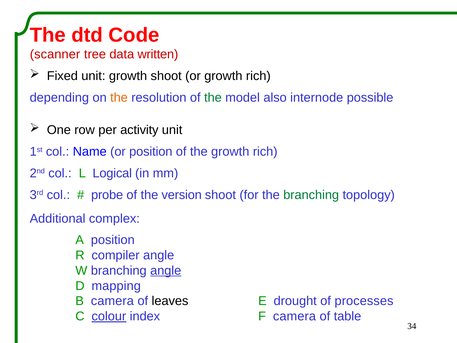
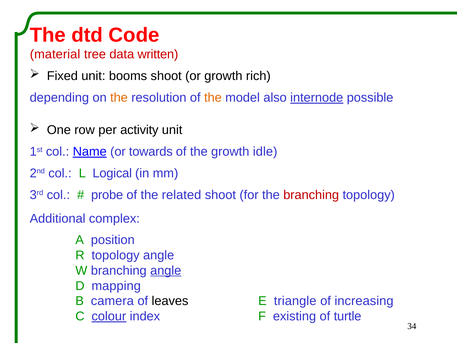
scanner: scanner -> material
unit growth: growth -> booms
the at (213, 98) colour: green -> orange
internode underline: none -> present
Name underline: none -> present
or position: position -> towards
the growth rich: rich -> idle
version: version -> related
branching at (311, 195) colour: green -> red
R compiler: compiler -> topology
drought: drought -> triangle
processes: processes -> increasing
F camera: camera -> existing
table: table -> turtle
